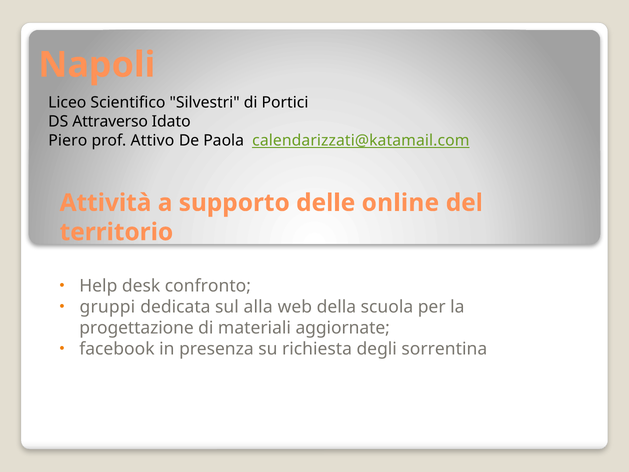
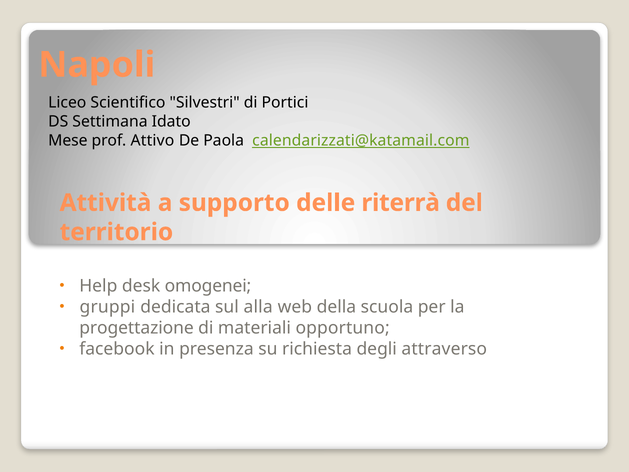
Attraverso: Attraverso -> Settimana
Piero: Piero -> Mese
online: online -> riterrà
confronto: confronto -> omogenei
aggiornate: aggiornate -> opportuno
sorrentina: sorrentina -> attraverso
